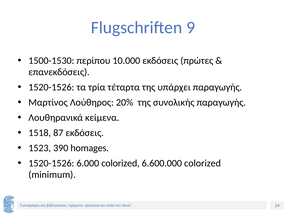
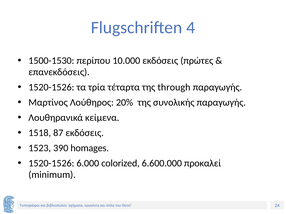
9: 9 -> 4
υπάρχει: υπάρχει -> through
6.600.000 colorized: colorized -> προκαλεί
